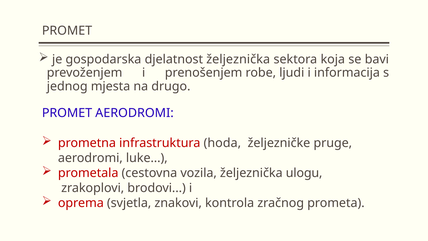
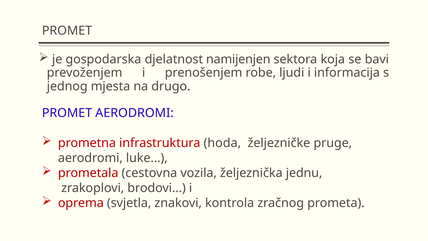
djelatnost željeznička: željeznička -> namijenjen
ulogu: ulogu -> jednu
